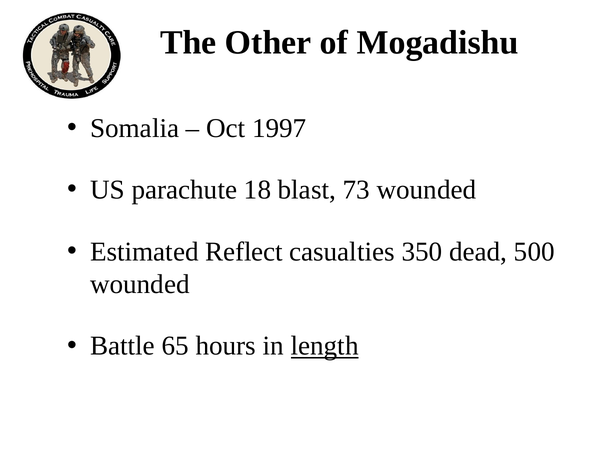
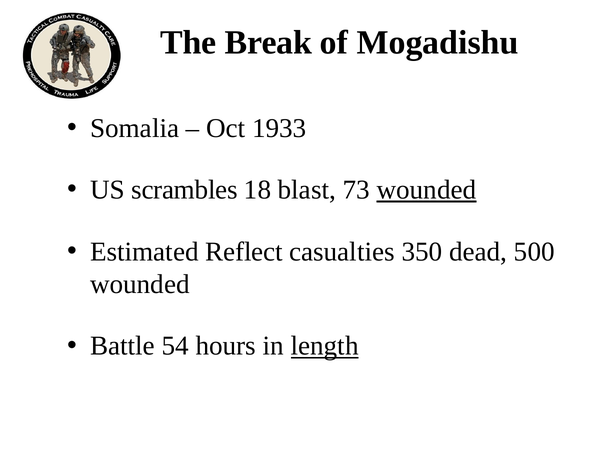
Other: Other -> Break
1997: 1997 -> 1933
parachute: parachute -> scrambles
wounded at (426, 190) underline: none -> present
65: 65 -> 54
